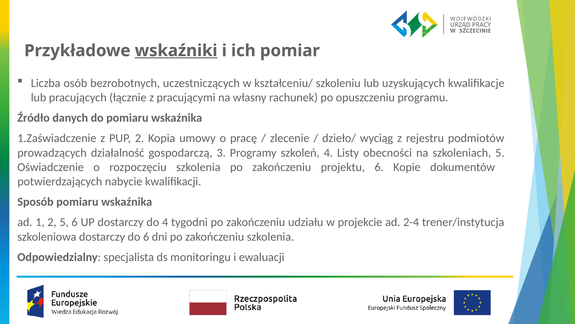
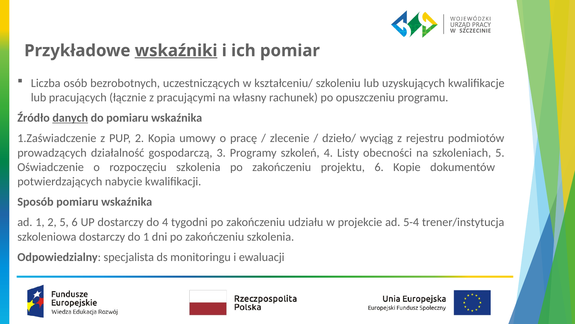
danych underline: none -> present
2-4: 2-4 -> 5-4
do 6: 6 -> 1
